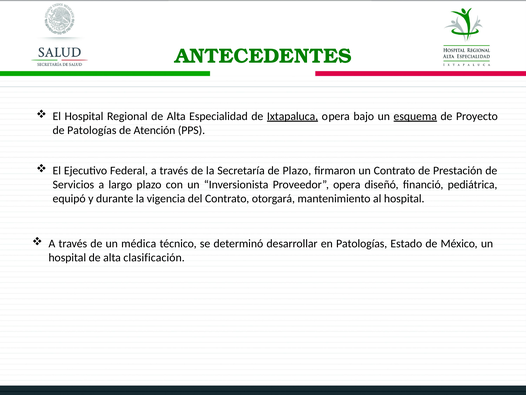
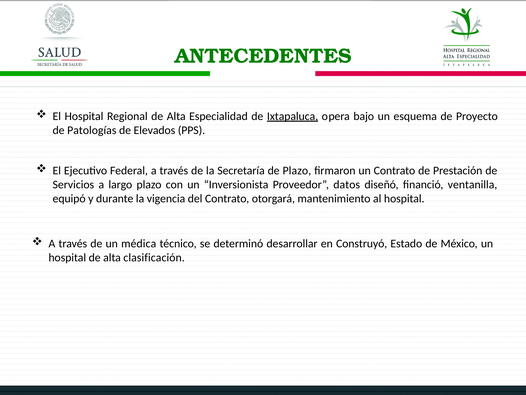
esquema underline: present -> none
Atención: Atención -> Elevados
Proveedor opera: opera -> datos
pediátrica: pediátrica -> ventanilla
en Patologías: Patologías -> Construyó
